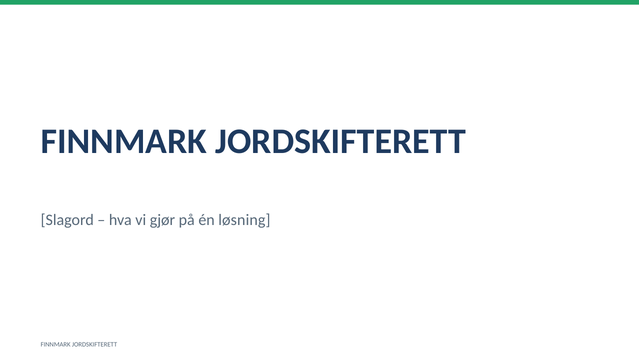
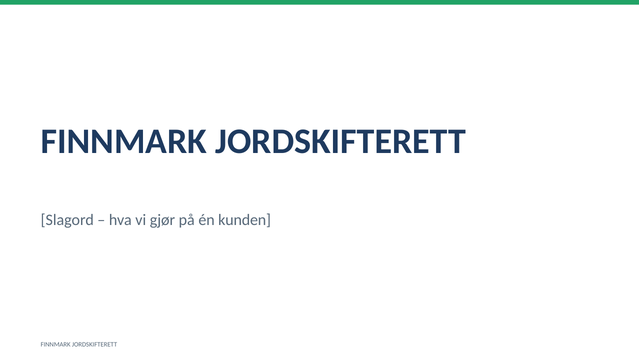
løsning: løsning -> kunden
